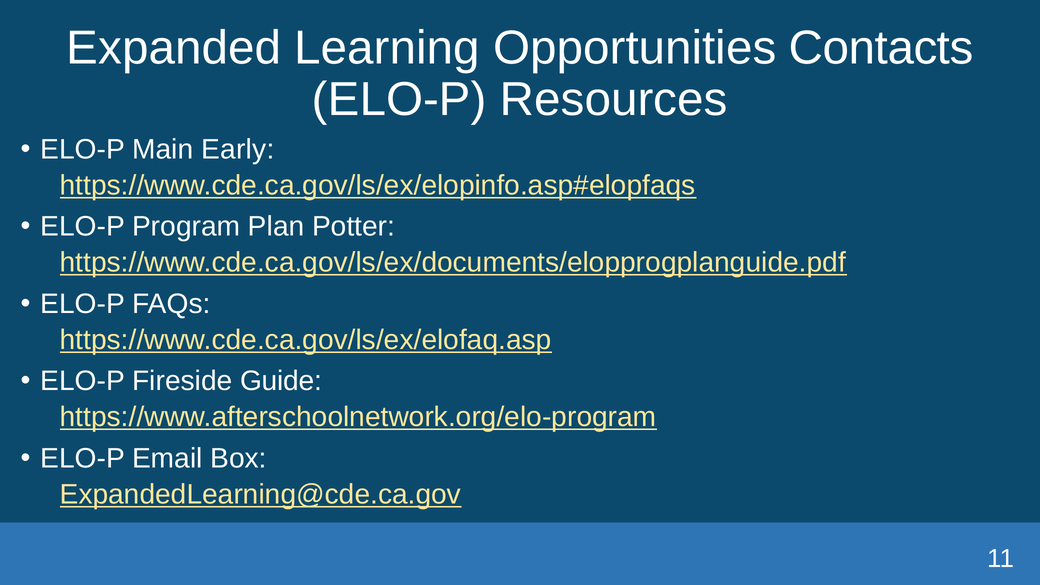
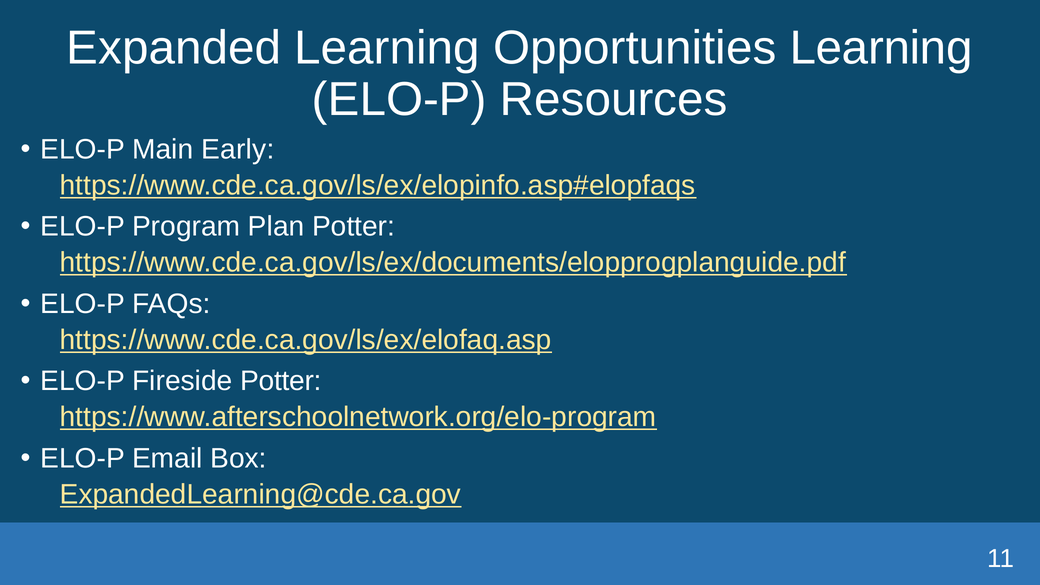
Opportunities Contacts: Contacts -> Learning
Fireside Guide: Guide -> Potter
